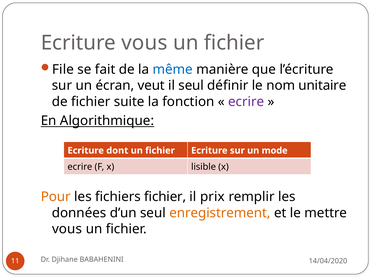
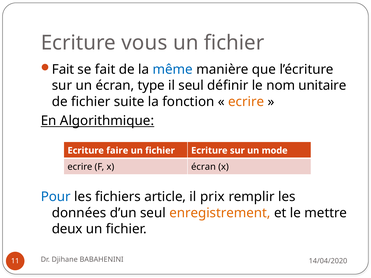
File at (63, 70): File -> Fait
veut: veut -> type
ecrire at (246, 102) colour: purple -> orange
dont: dont -> faire
x lisible: lisible -> écran
Pour colour: orange -> blue
fichiers fichier: fichier -> article
vous at (67, 229): vous -> deux
